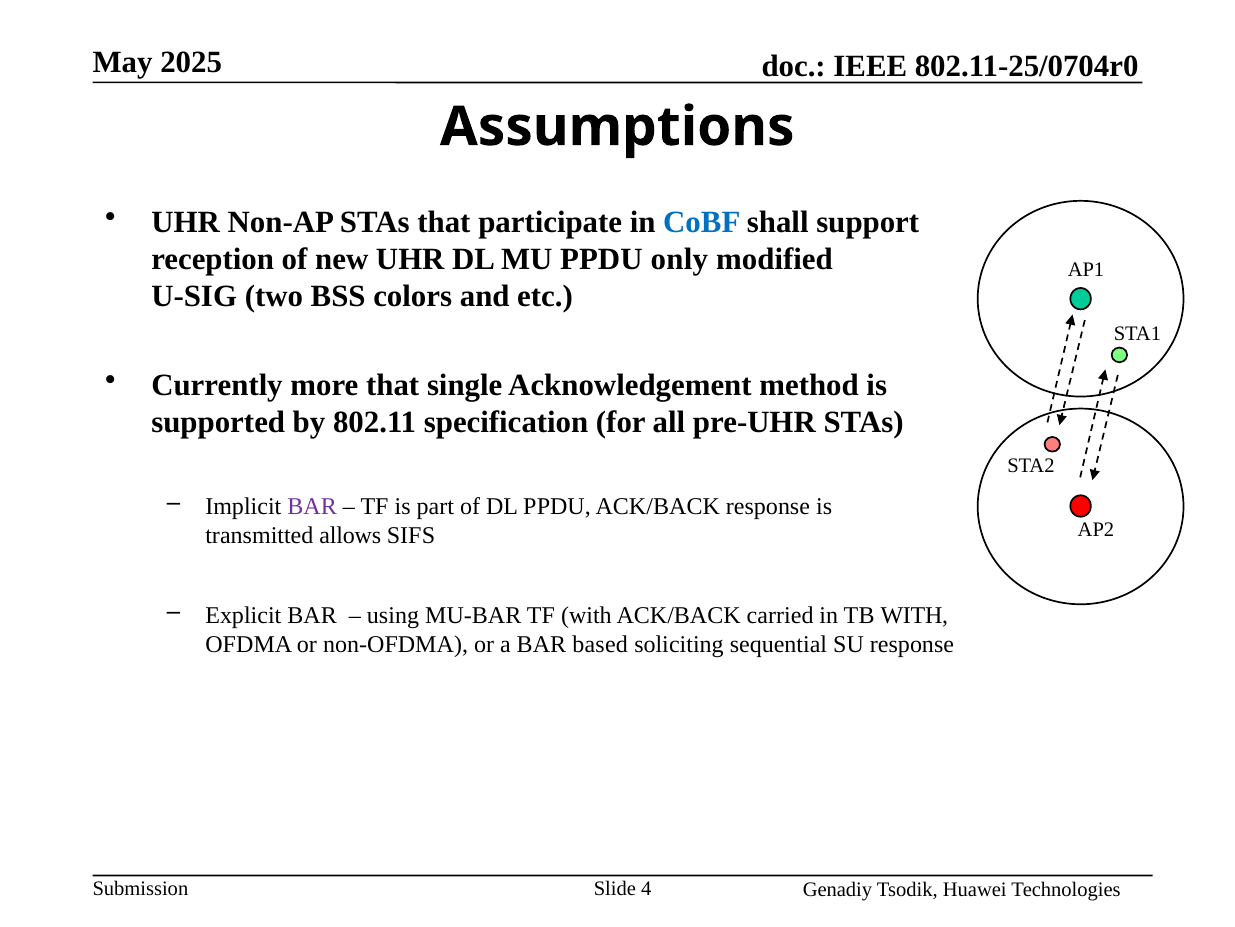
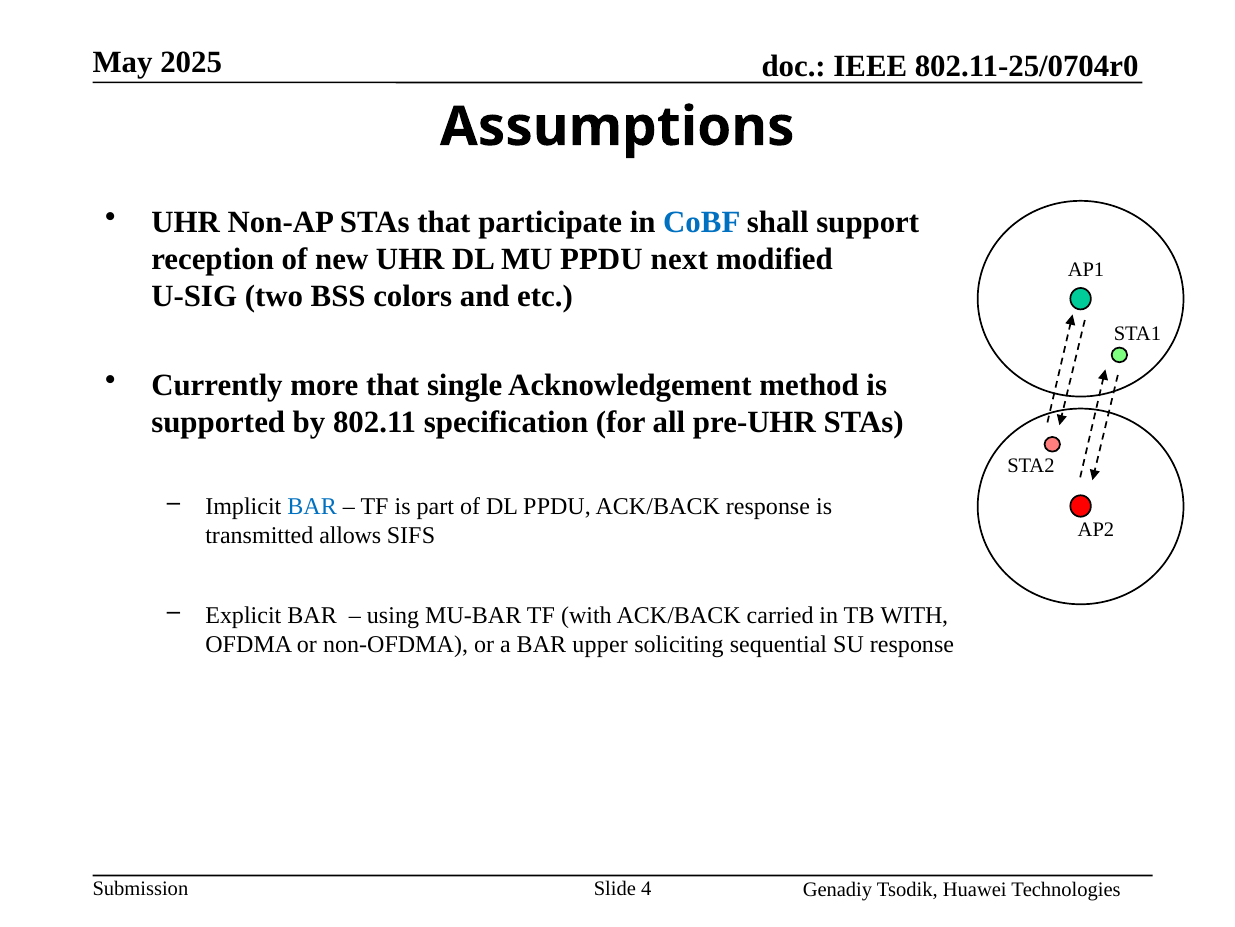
only: only -> next
BAR at (312, 506) colour: purple -> blue
based: based -> upper
